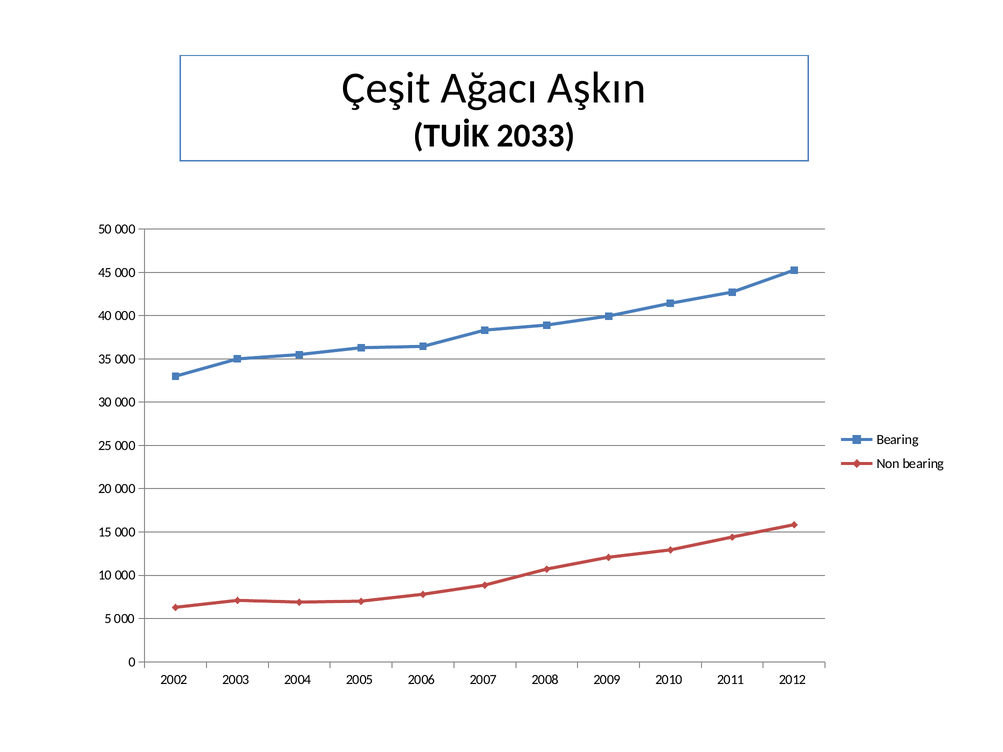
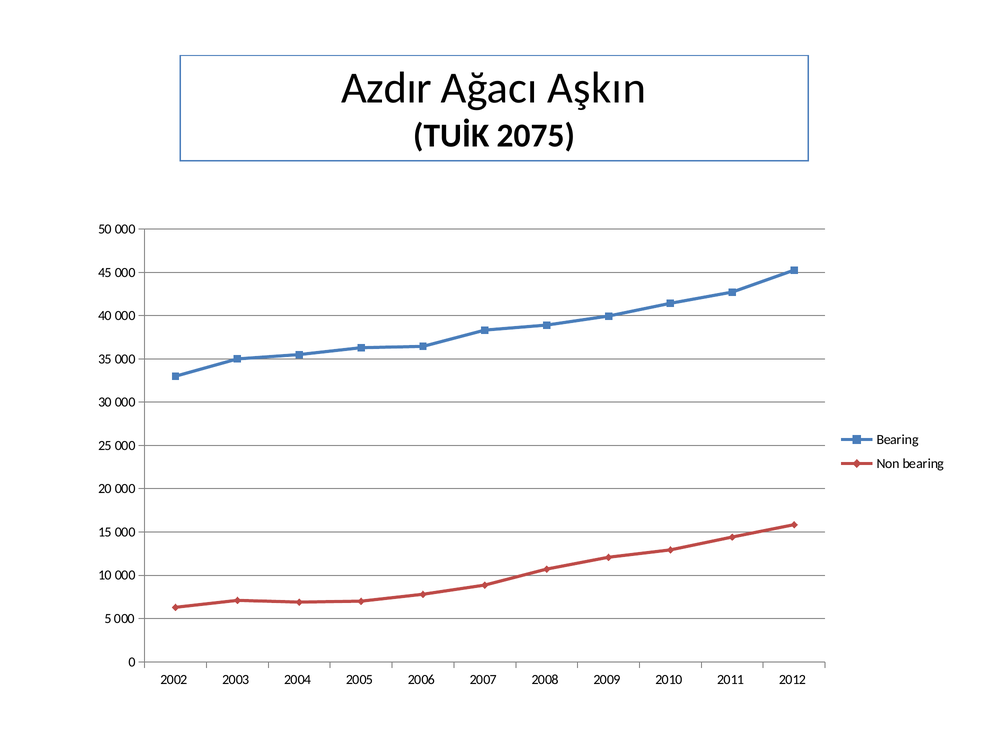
Çeşit: Çeşit -> Azdır
2033: 2033 -> 2075
